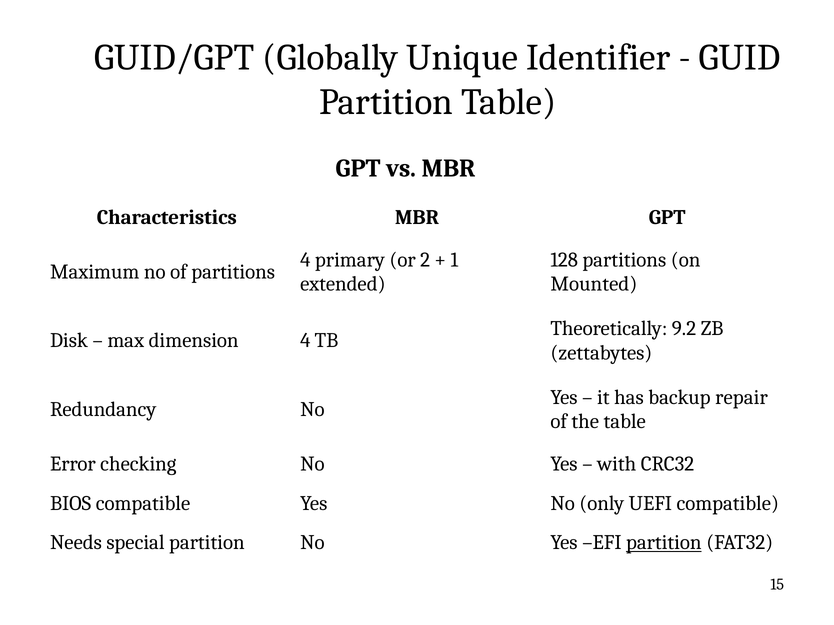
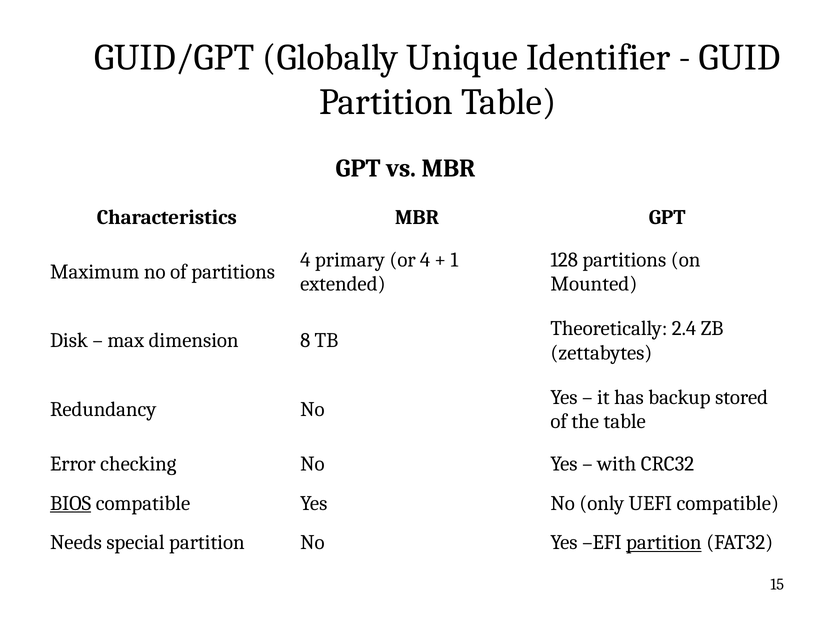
or 2: 2 -> 4
9.2: 9.2 -> 2.4
dimension 4: 4 -> 8
repair: repair -> stored
BIOS underline: none -> present
